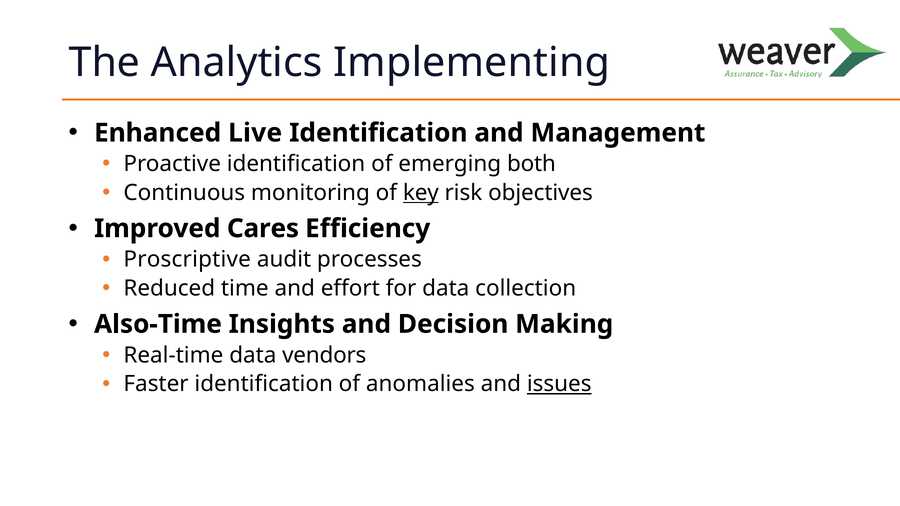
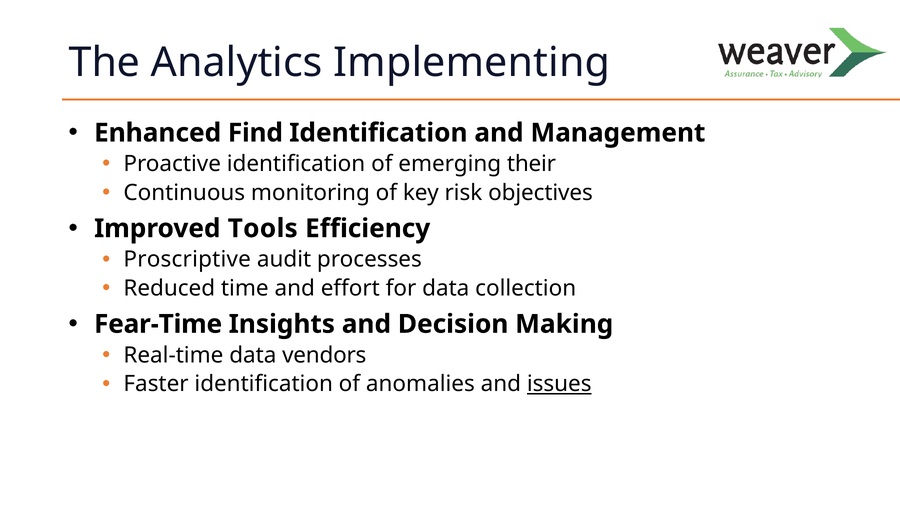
Live: Live -> Find
both: both -> their
key underline: present -> none
Cares: Cares -> Tools
Also-Time: Also-Time -> Fear-Time
